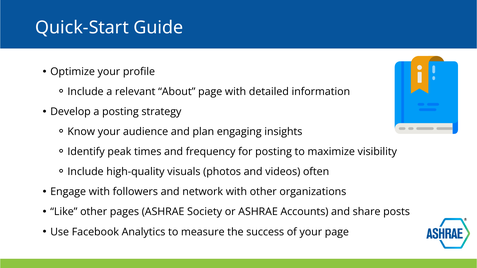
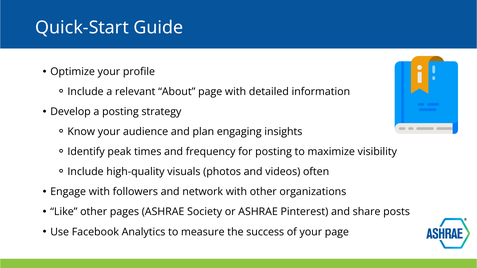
Accounts: Accounts -> Pinterest
